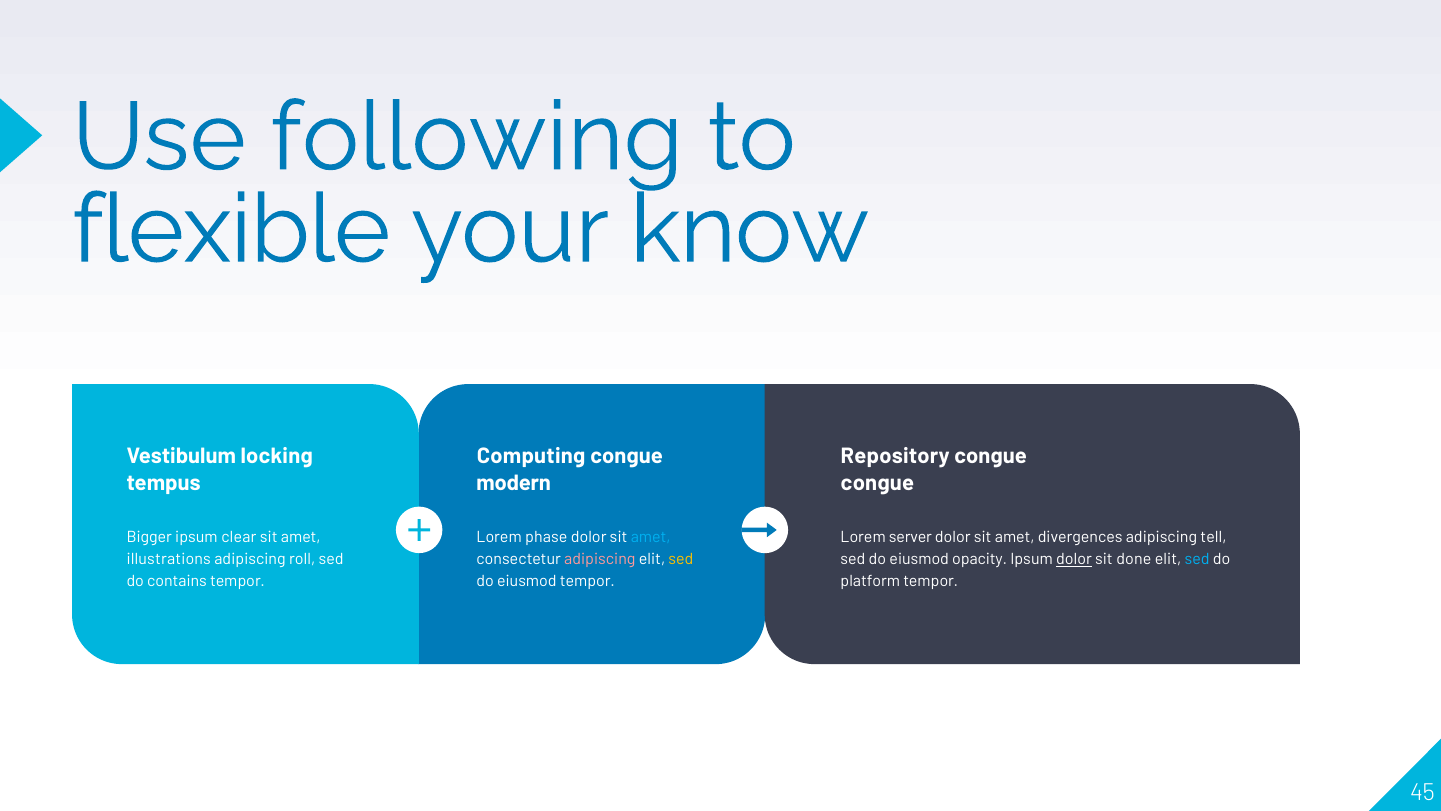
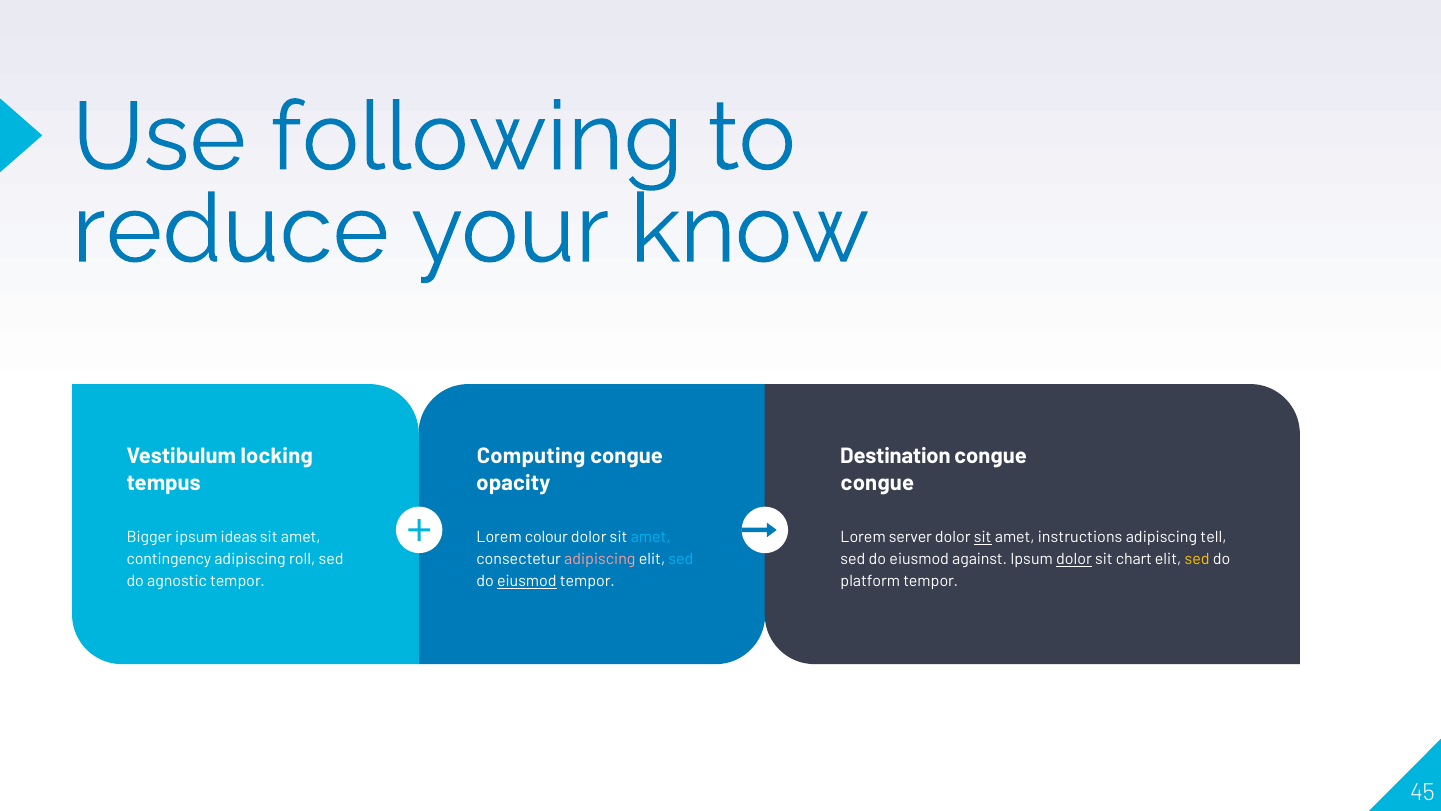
flexible: flexible -> reduce
Repository: Repository -> Destination
modern: modern -> opacity
clear: clear -> ideas
phase: phase -> colour
sit at (983, 537) underline: none -> present
divergences: divergences -> instructions
illustrations: illustrations -> contingency
sed at (681, 559) colour: yellow -> light blue
opacity: opacity -> against
done: done -> chart
sed at (1197, 559) colour: light blue -> yellow
contains: contains -> agnostic
eiusmod at (527, 581) underline: none -> present
